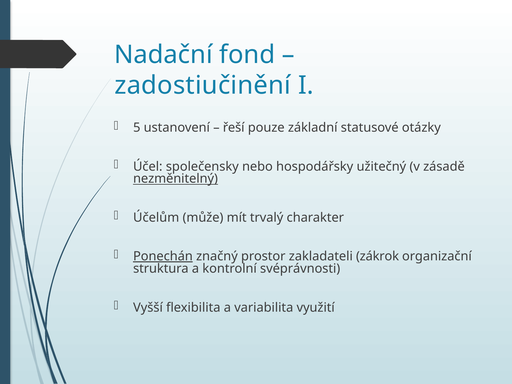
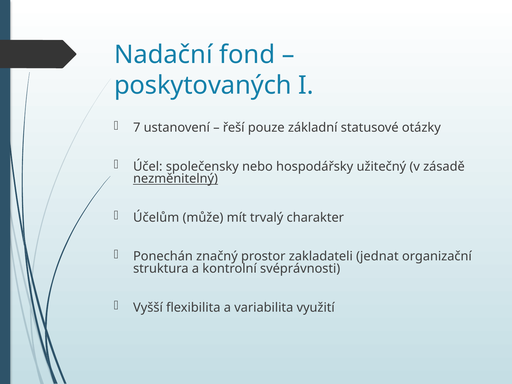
zadostiučinění: zadostiučinění -> poskytovaných
5: 5 -> 7
Ponechán underline: present -> none
zákrok: zákrok -> jednat
